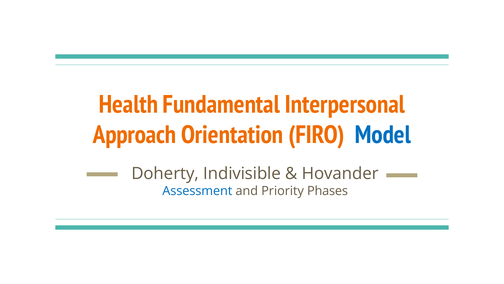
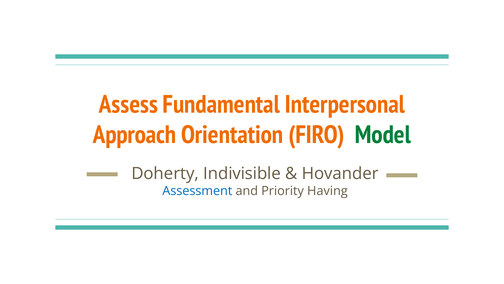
Health: Health -> Assess
Model colour: blue -> green
Phases: Phases -> Having
